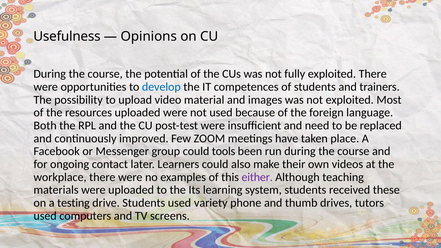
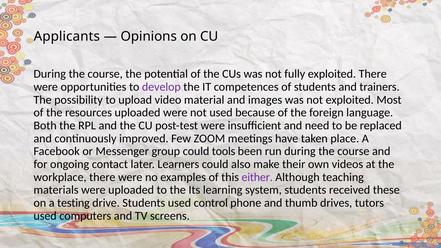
Usefulness: Usefulness -> Applicants
develop colour: blue -> purple
variety: variety -> control
